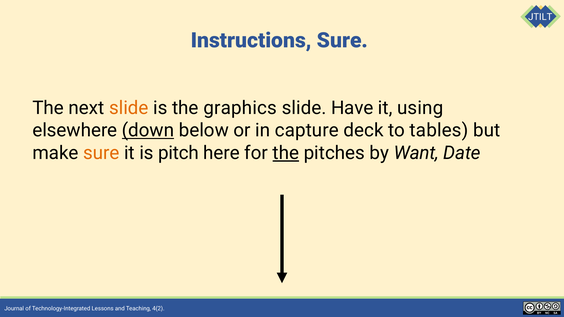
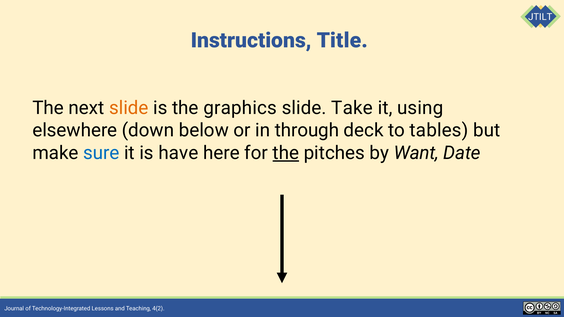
Instructions Sure: Sure -> Title
Have: Have -> Take
down underline: present -> none
capture: capture -> through
sure at (101, 153) colour: orange -> blue
pitch: pitch -> have
